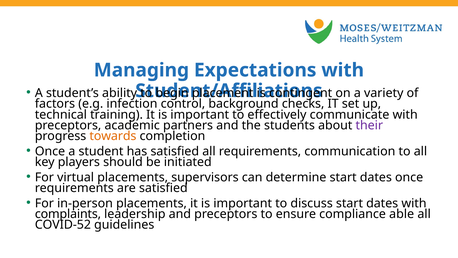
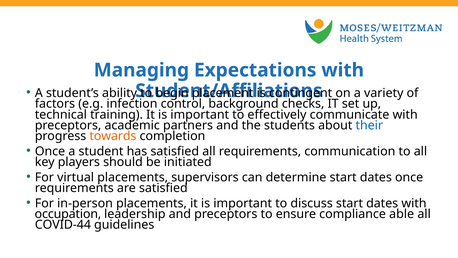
their colour: purple -> blue
complaints: complaints -> occupation
COVID-52: COVID-52 -> COVID-44
